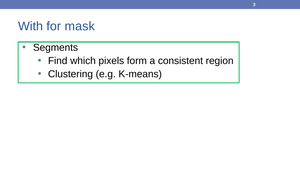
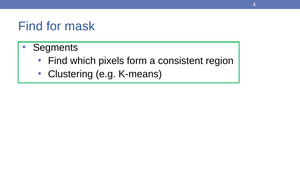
With at (30, 26): With -> Find
